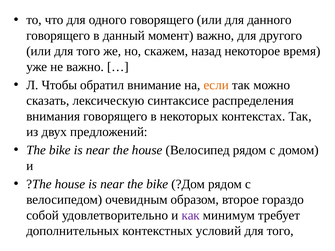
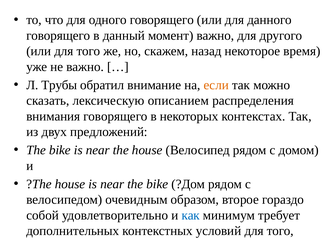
Чтобы: Чтобы -> Трубы
синтаксисе: синтаксисе -> описанием
как colour: purple -> blue
